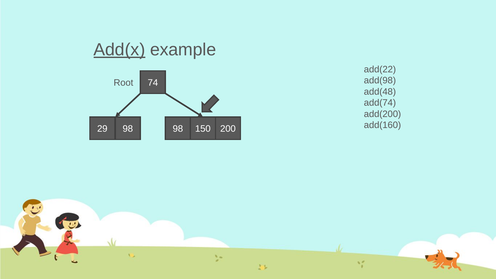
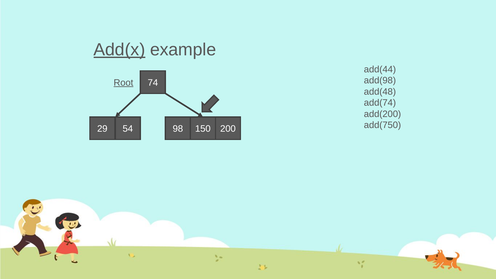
add(22: add(22 -> add(44
Root underline: none -> present
add(160: add(160 -> add(750
29 98: 98 -> 54
